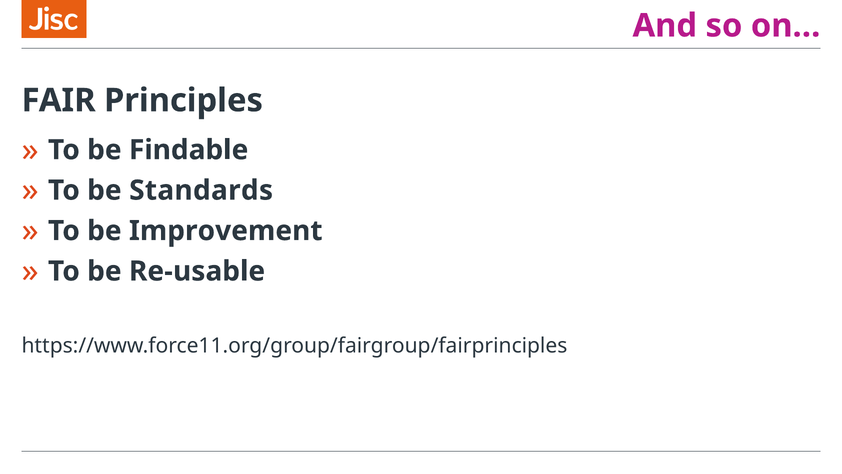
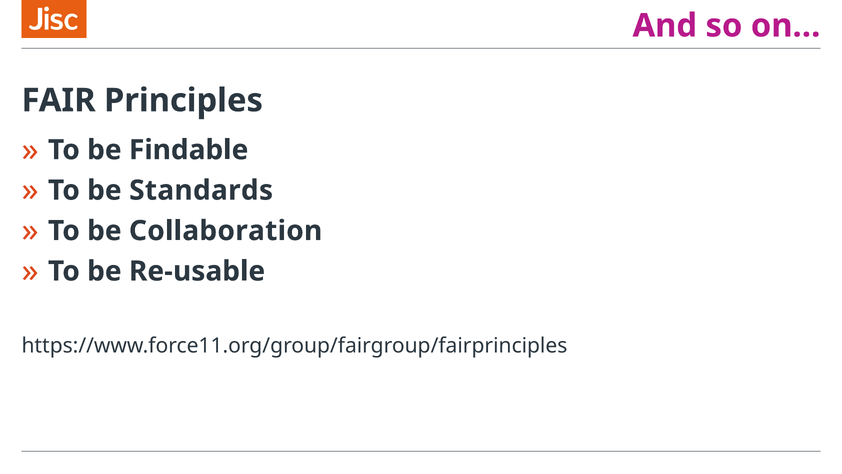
Improvement: Improvement -> Collaboration
